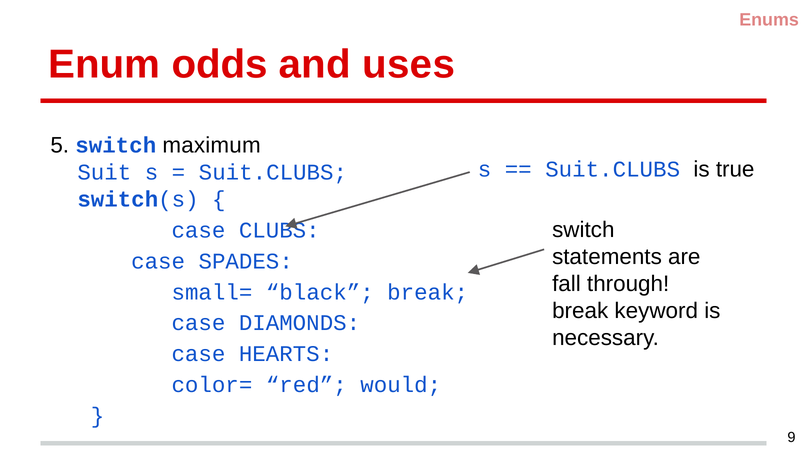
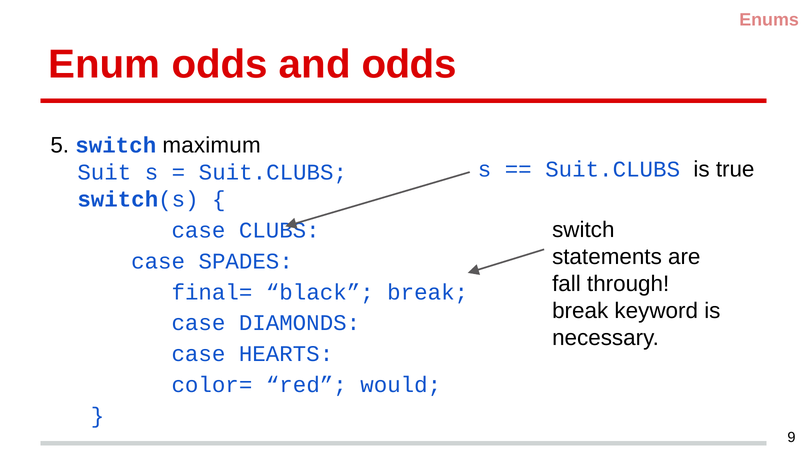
and uses: uses -> odds
small=: small= -> final=
